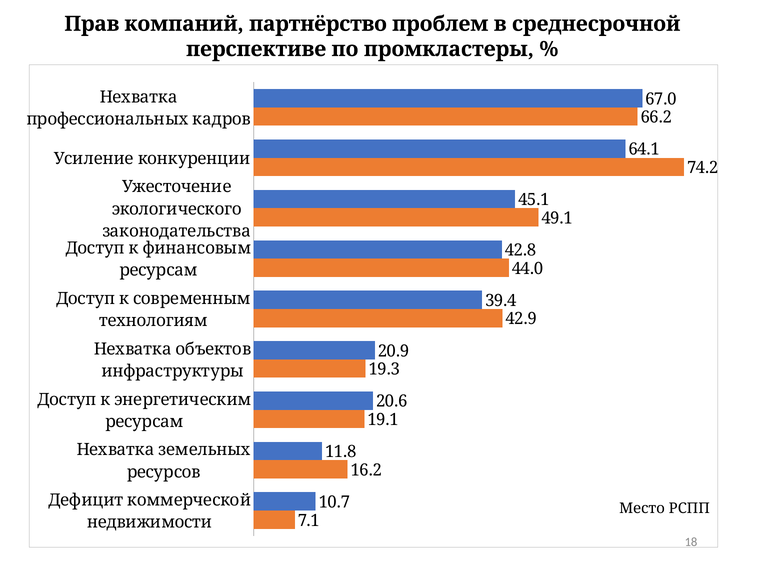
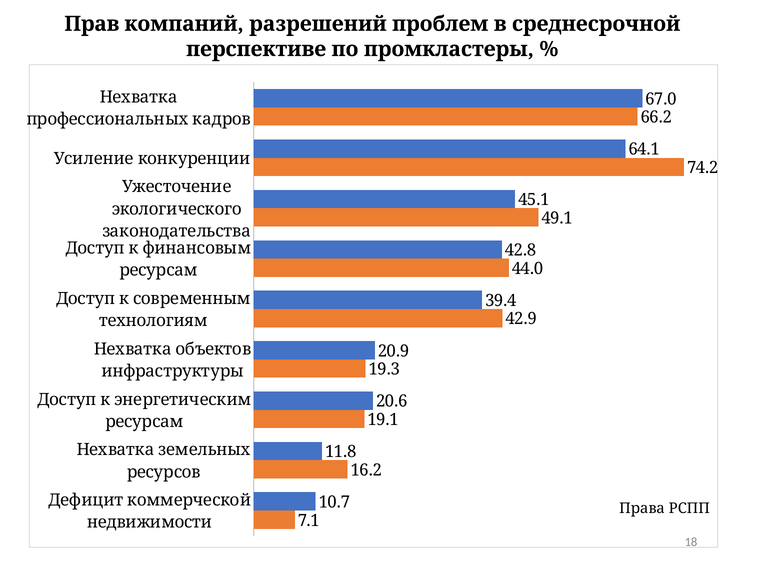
партнёрство: партнёрство -> разрешений
Место: Место -> Права
